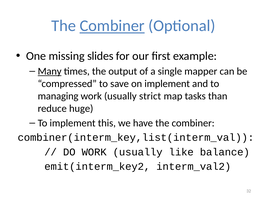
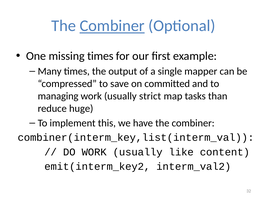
missing slides: slides -> times
Many underline: present -> none
on implement: implement -> committed
balance: balance -> content
